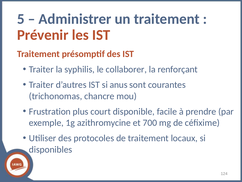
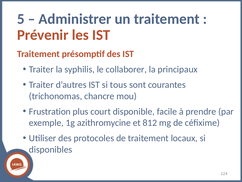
renforçant: renforçant -> principaux
anus: anus -> tous
700: 700 -> 812
